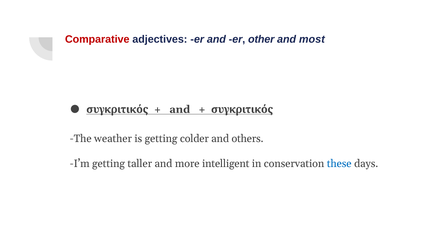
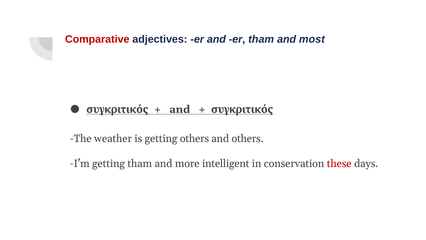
er other: other -> tham
getting colder: colder -> others
getting taller: taller -> tham
these colour: blue -> red
